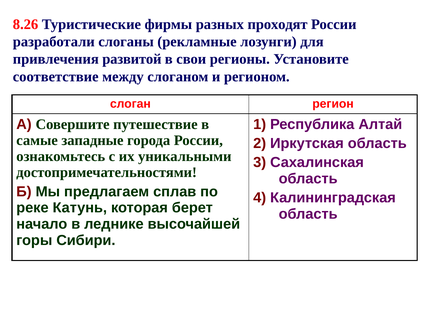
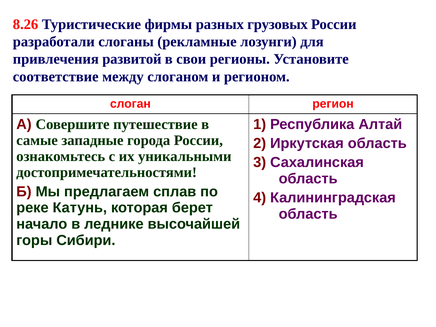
проходят: проходят -> грузовых
